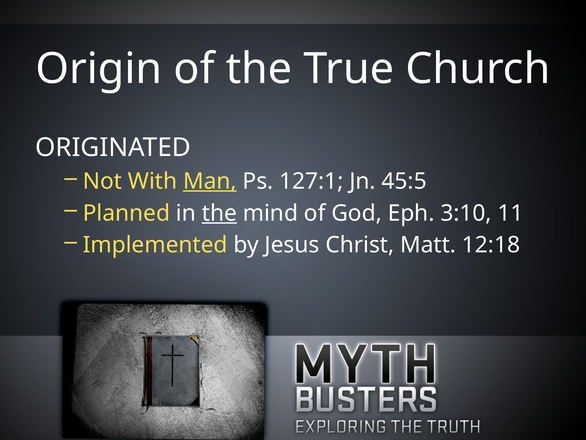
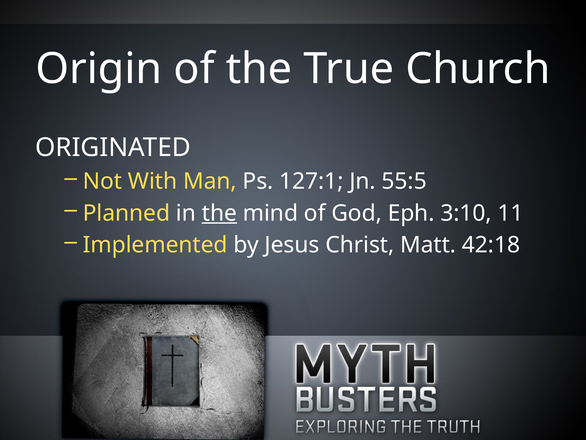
Man underline: present -> none
45:5: 45:5 -> 55:5
12:18: 12:18 -> 42:18
